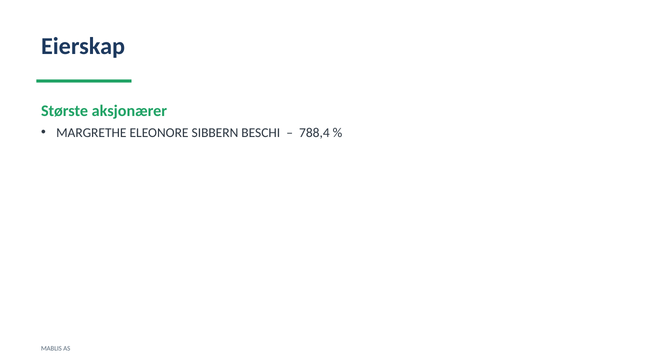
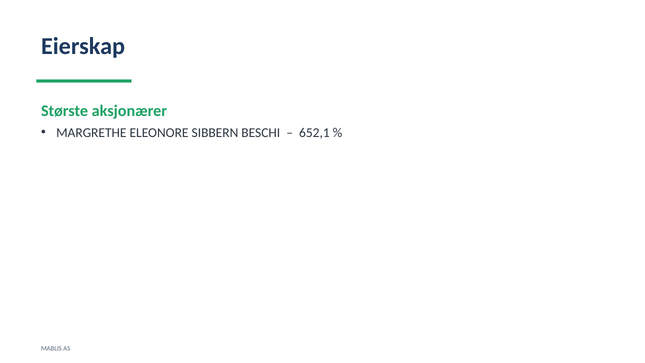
788,4: 788,4 -> 652,1
